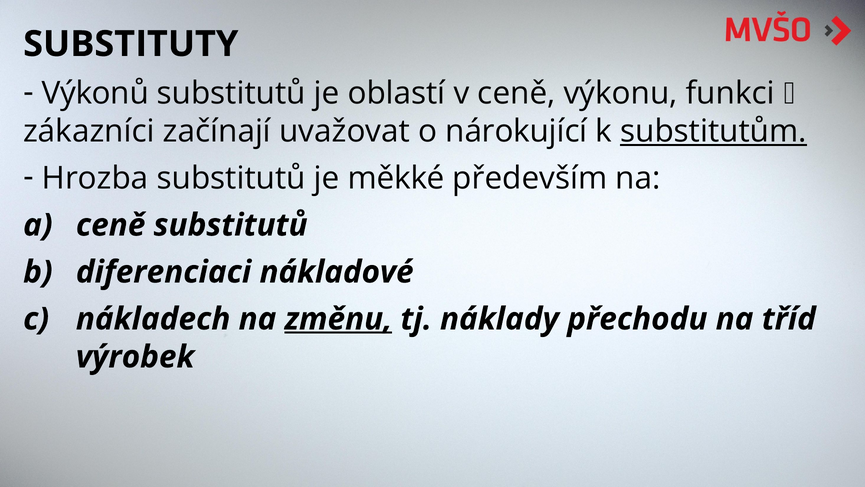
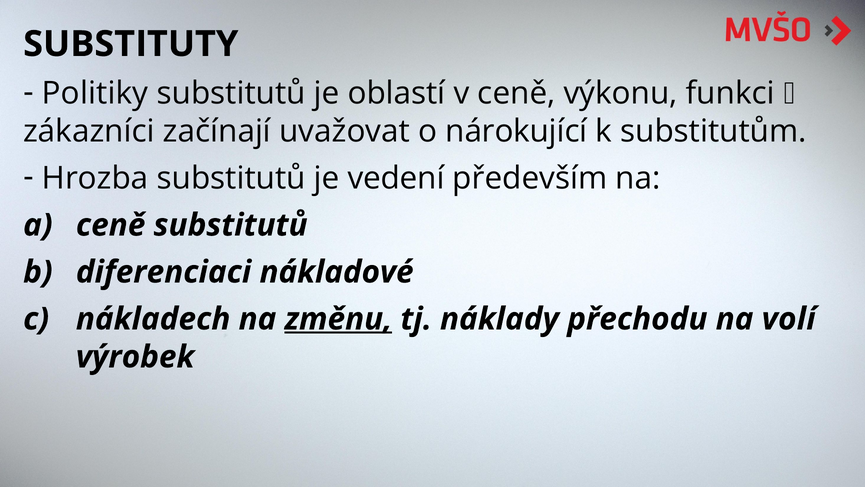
Výkonů: Výkonů -> Politiky
substitutům underline: present -> none
měkké: měkké -> vedení
tříd: tříd -> volí
